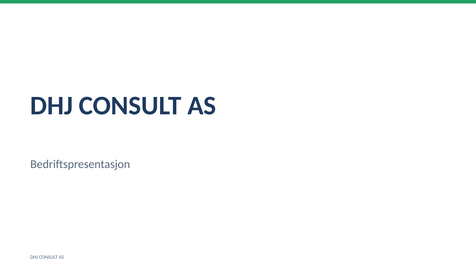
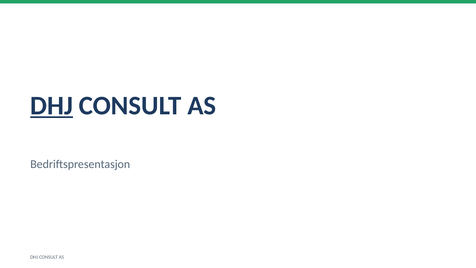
DHJ at (52, 106) underline: none -> present
